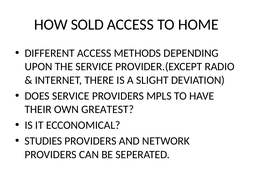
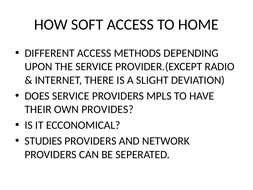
SOLD: SOLD -> SOFT
GREATEST: GREATEST -> PROVIDES
